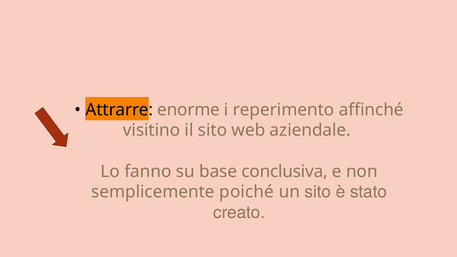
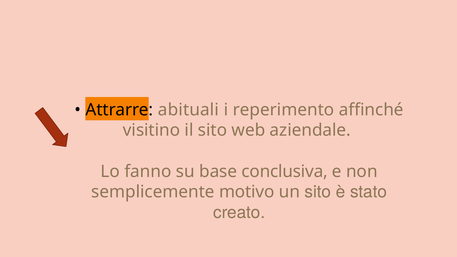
enorme: enorme -> abituali
poiché: poiché -> motivo
